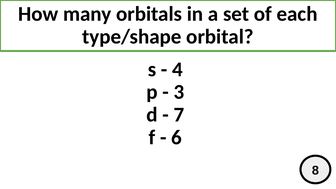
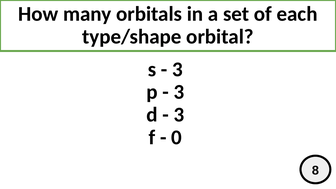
4 at (177, 69): 4 -> 3
7 at (179, 115): 7 -> 3
6: 6 -> 0
